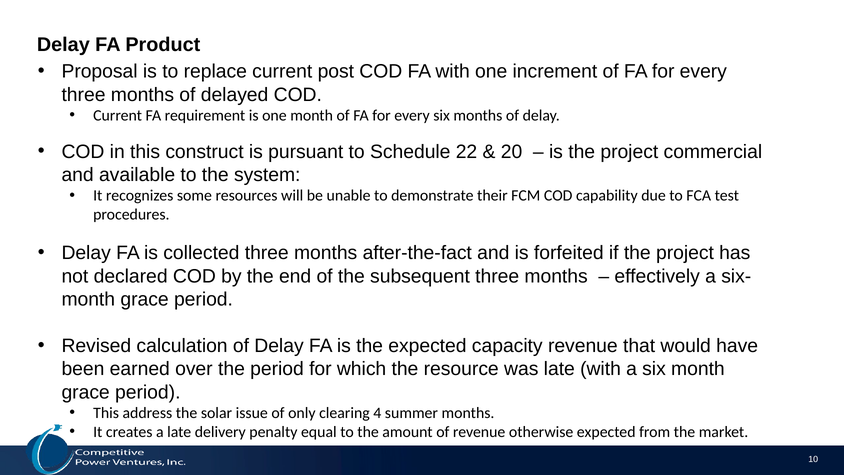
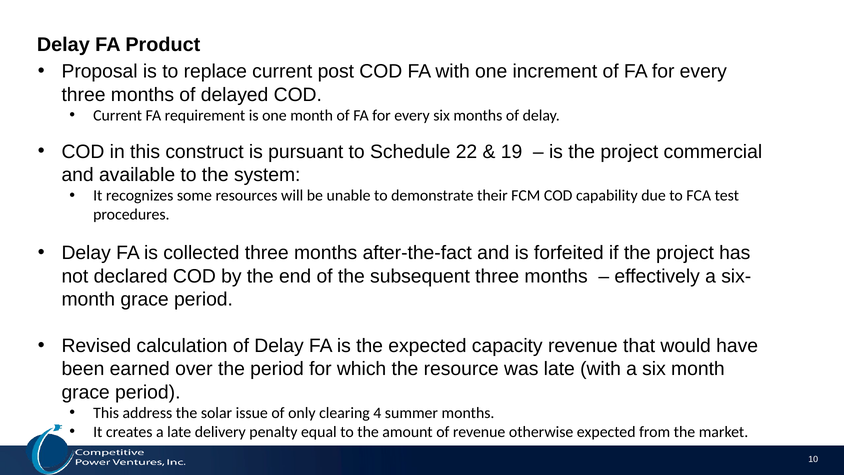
20: 20 -> 19
